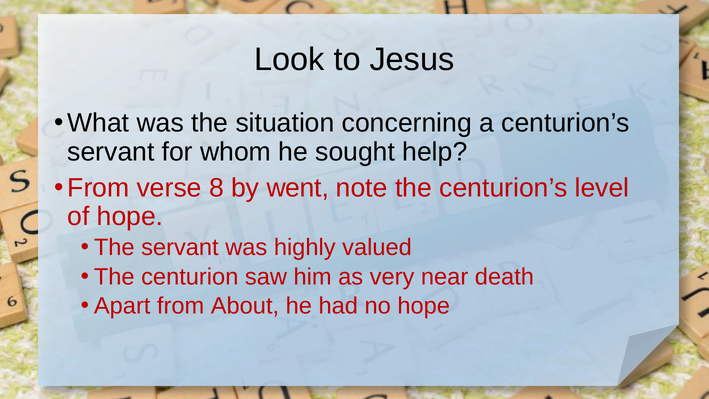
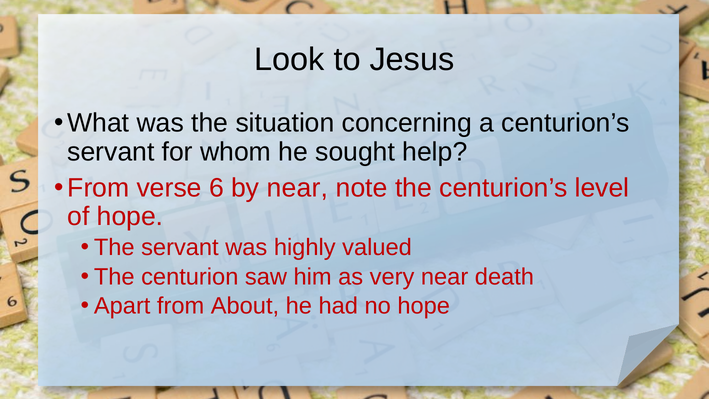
8: 8 -> 6
by went: went -> near
